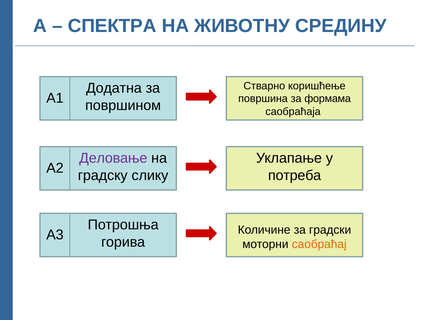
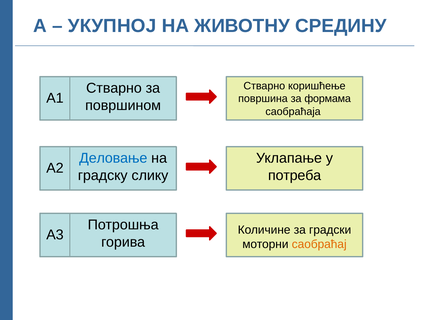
СПЕКТРА: СПЕКТРА -> УКУПНОЈ
Додатна at (114, 88): Додатна -> Стварно
Деловање colour: purple -> blue
